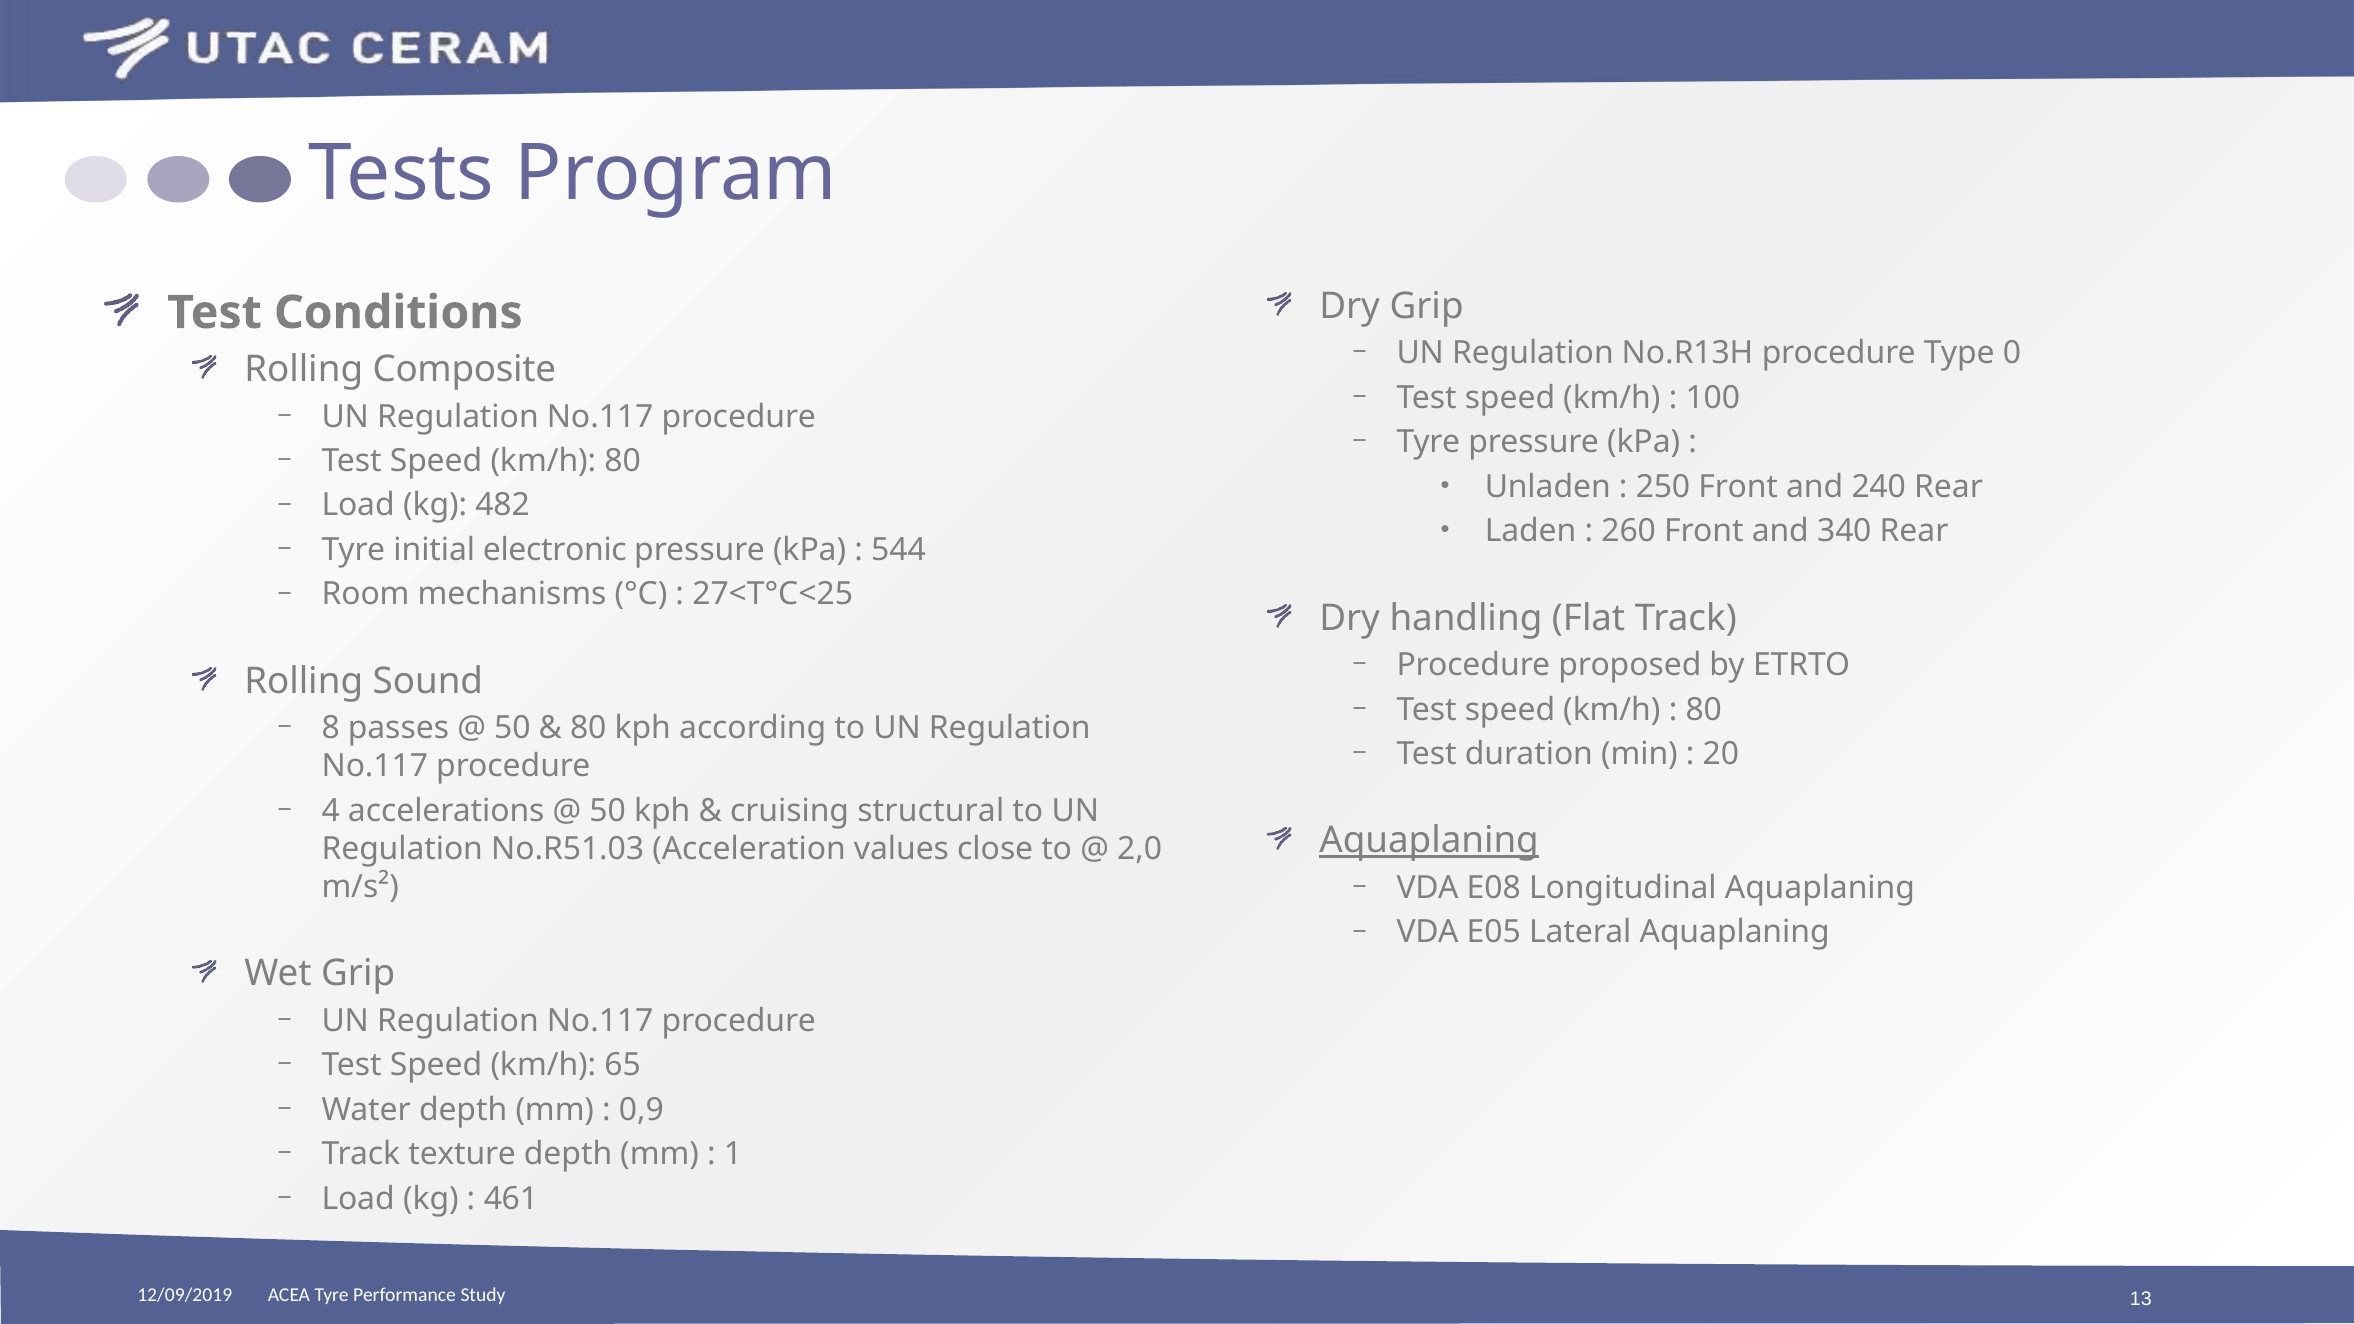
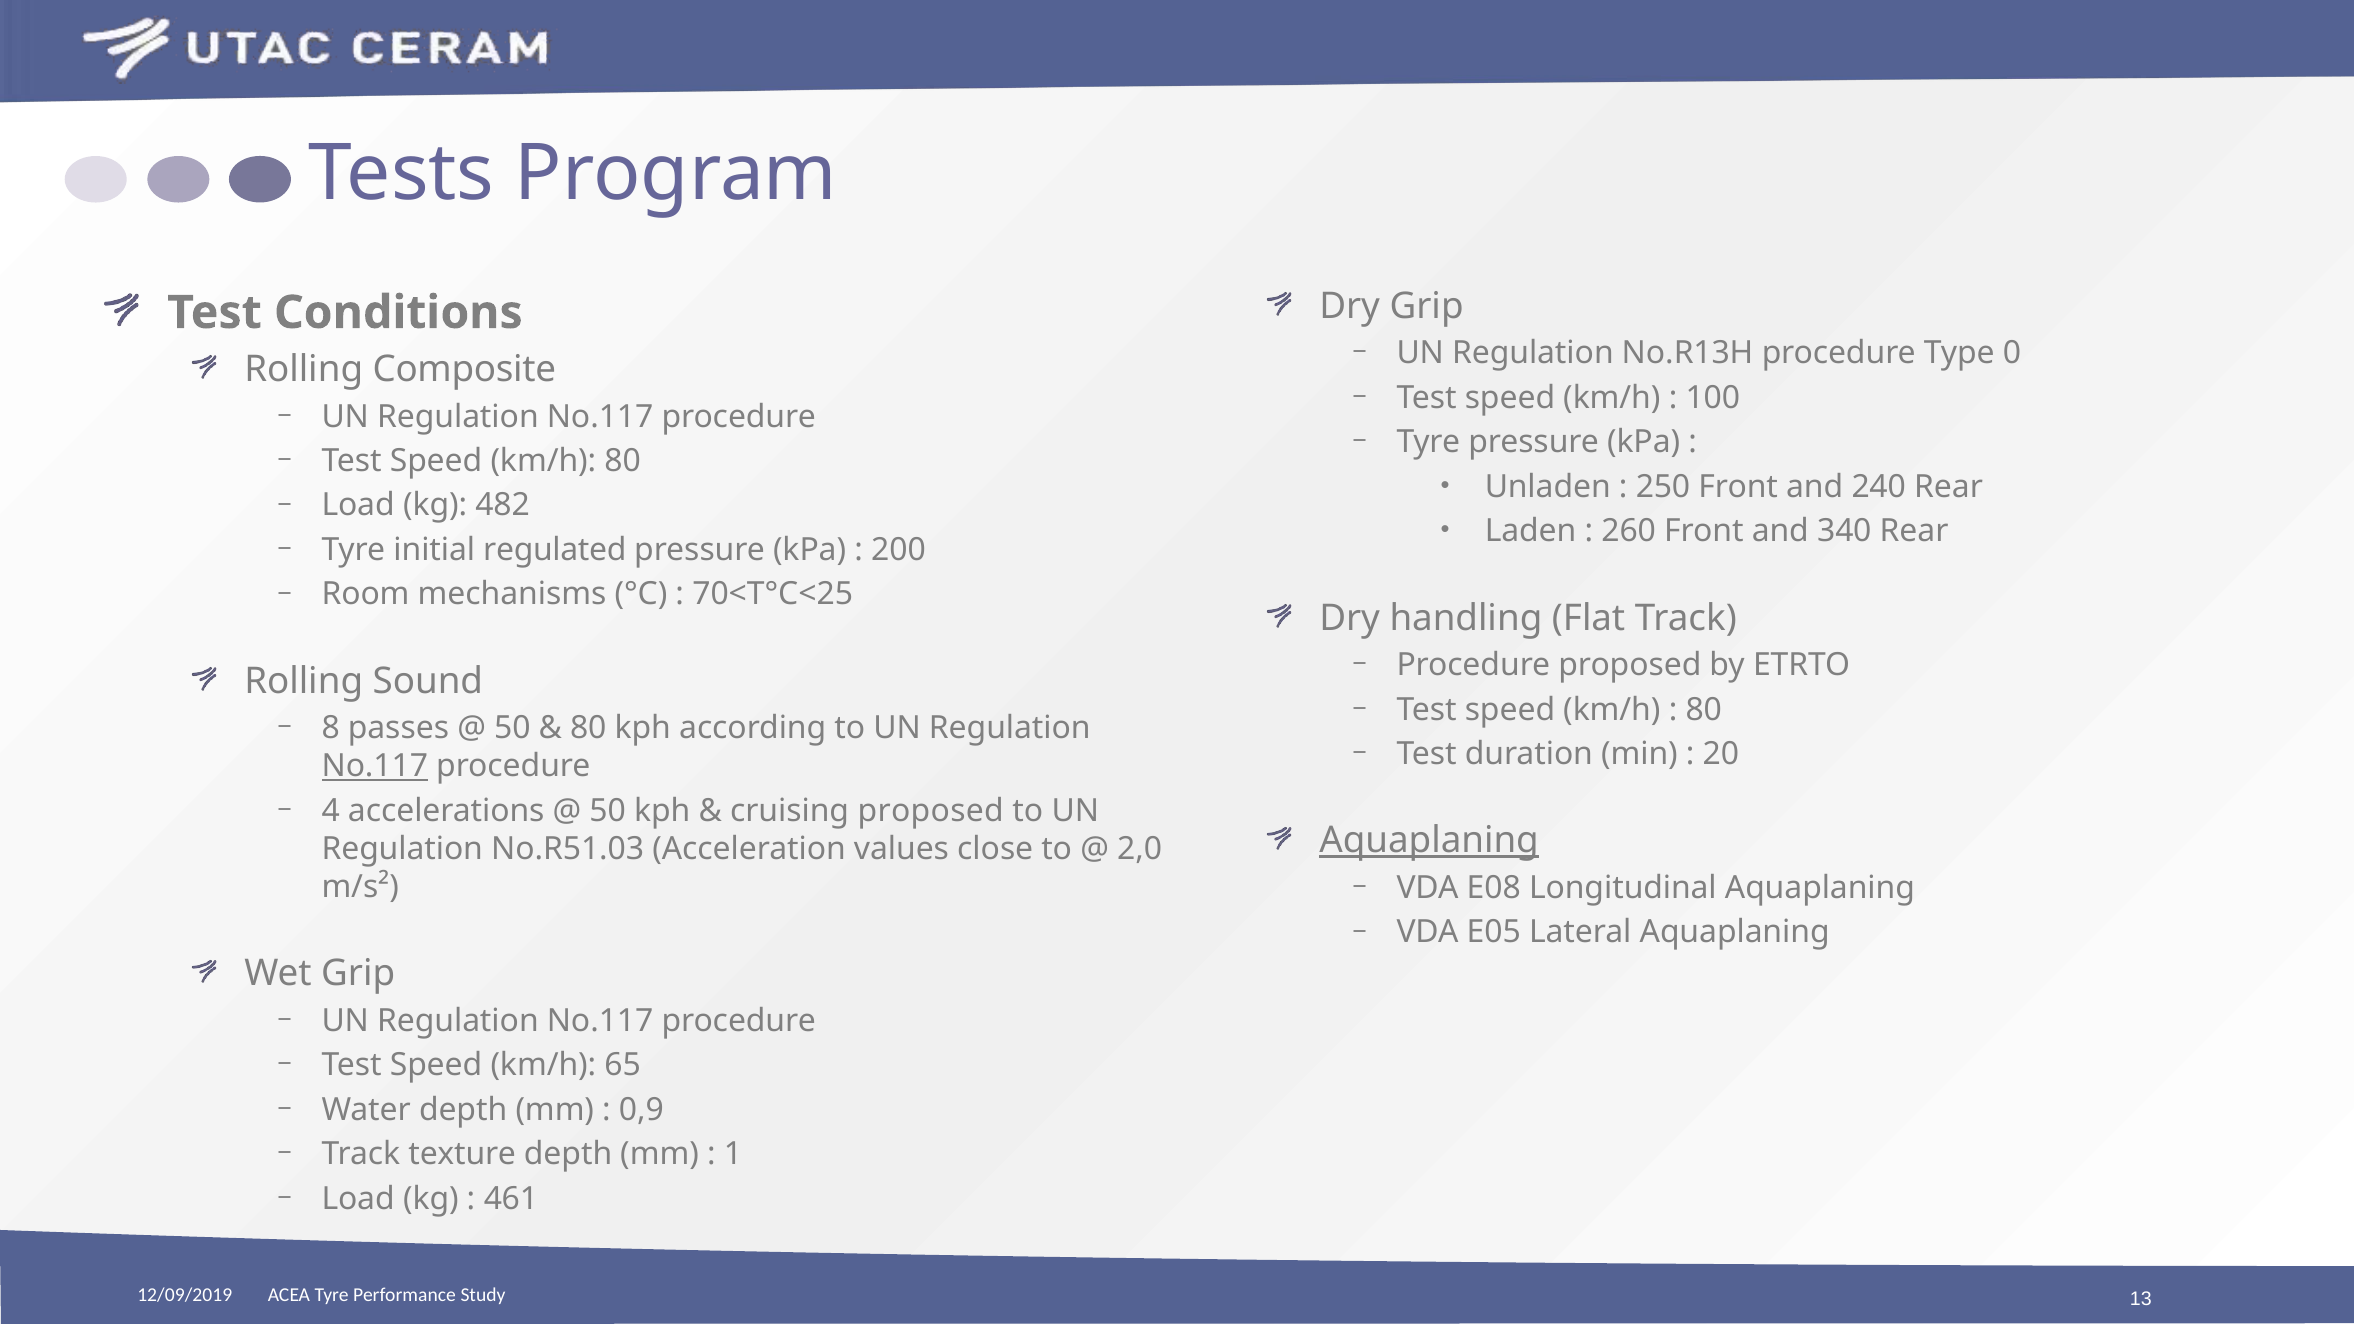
electronic: electronic -> regulated
544: 544 -> 200
27<T°C<25: 27<T°C<25 -> 70<T°C<25
No.117 at (375, 766) underline: none -> present
cruising structural: structural -> proposed
